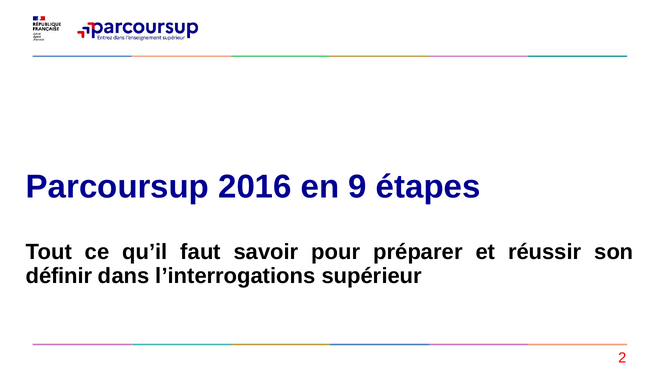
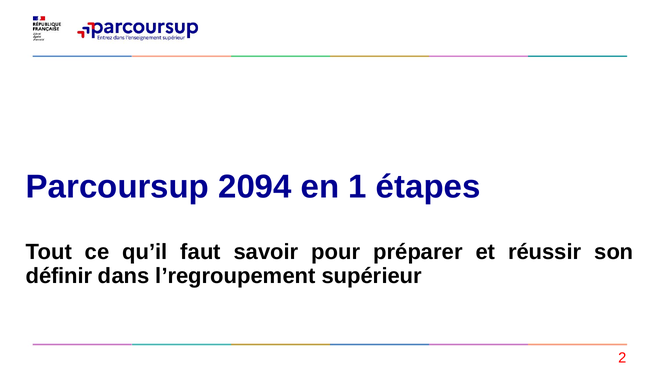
2016: 2016 -> 2094
9: 9 -> 1
l’interrogations: l’interrogations -> l’regroupement
